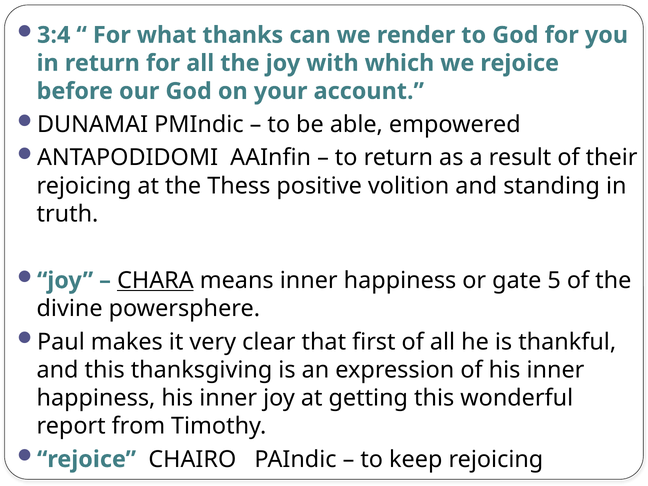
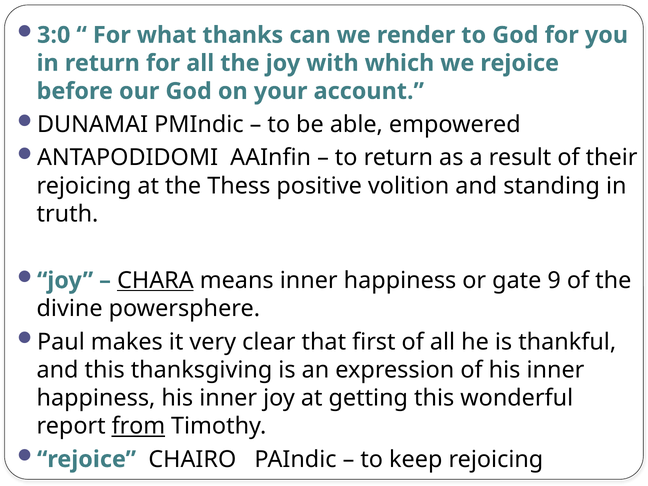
3:4: 3:4 -> 3:0
5: 5 -> 9
from underline: none -> present
